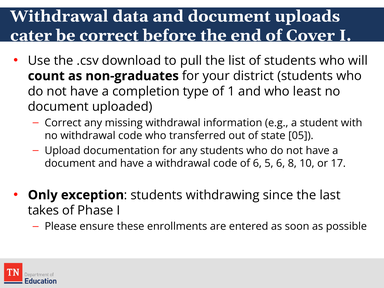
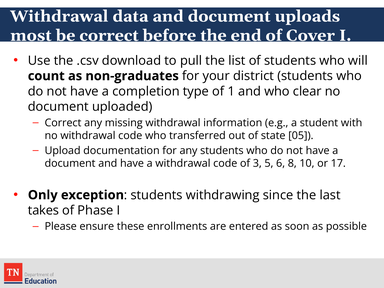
cater: cater -> most
least: least -> clear
of 6: 6 -> 3
